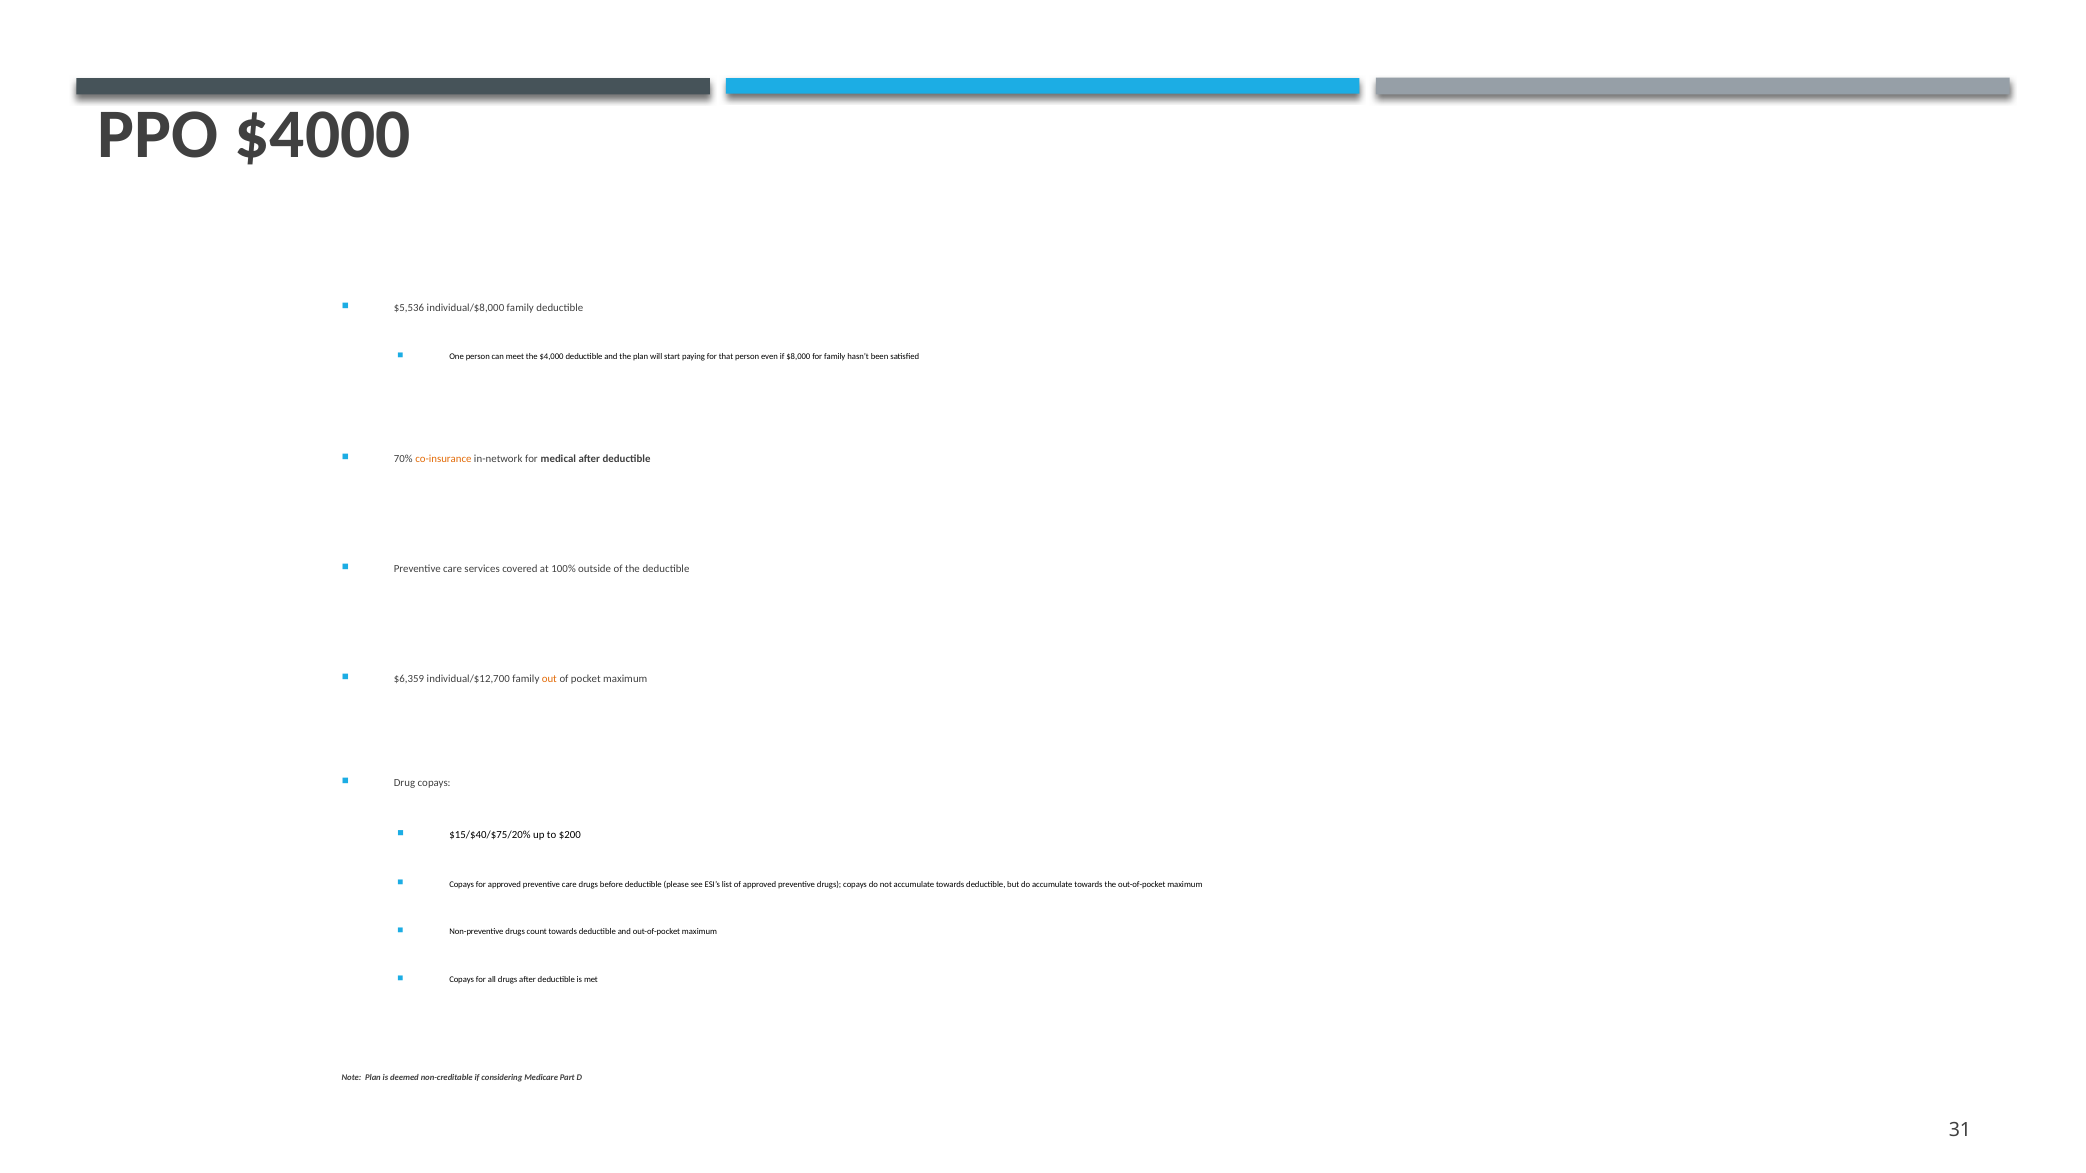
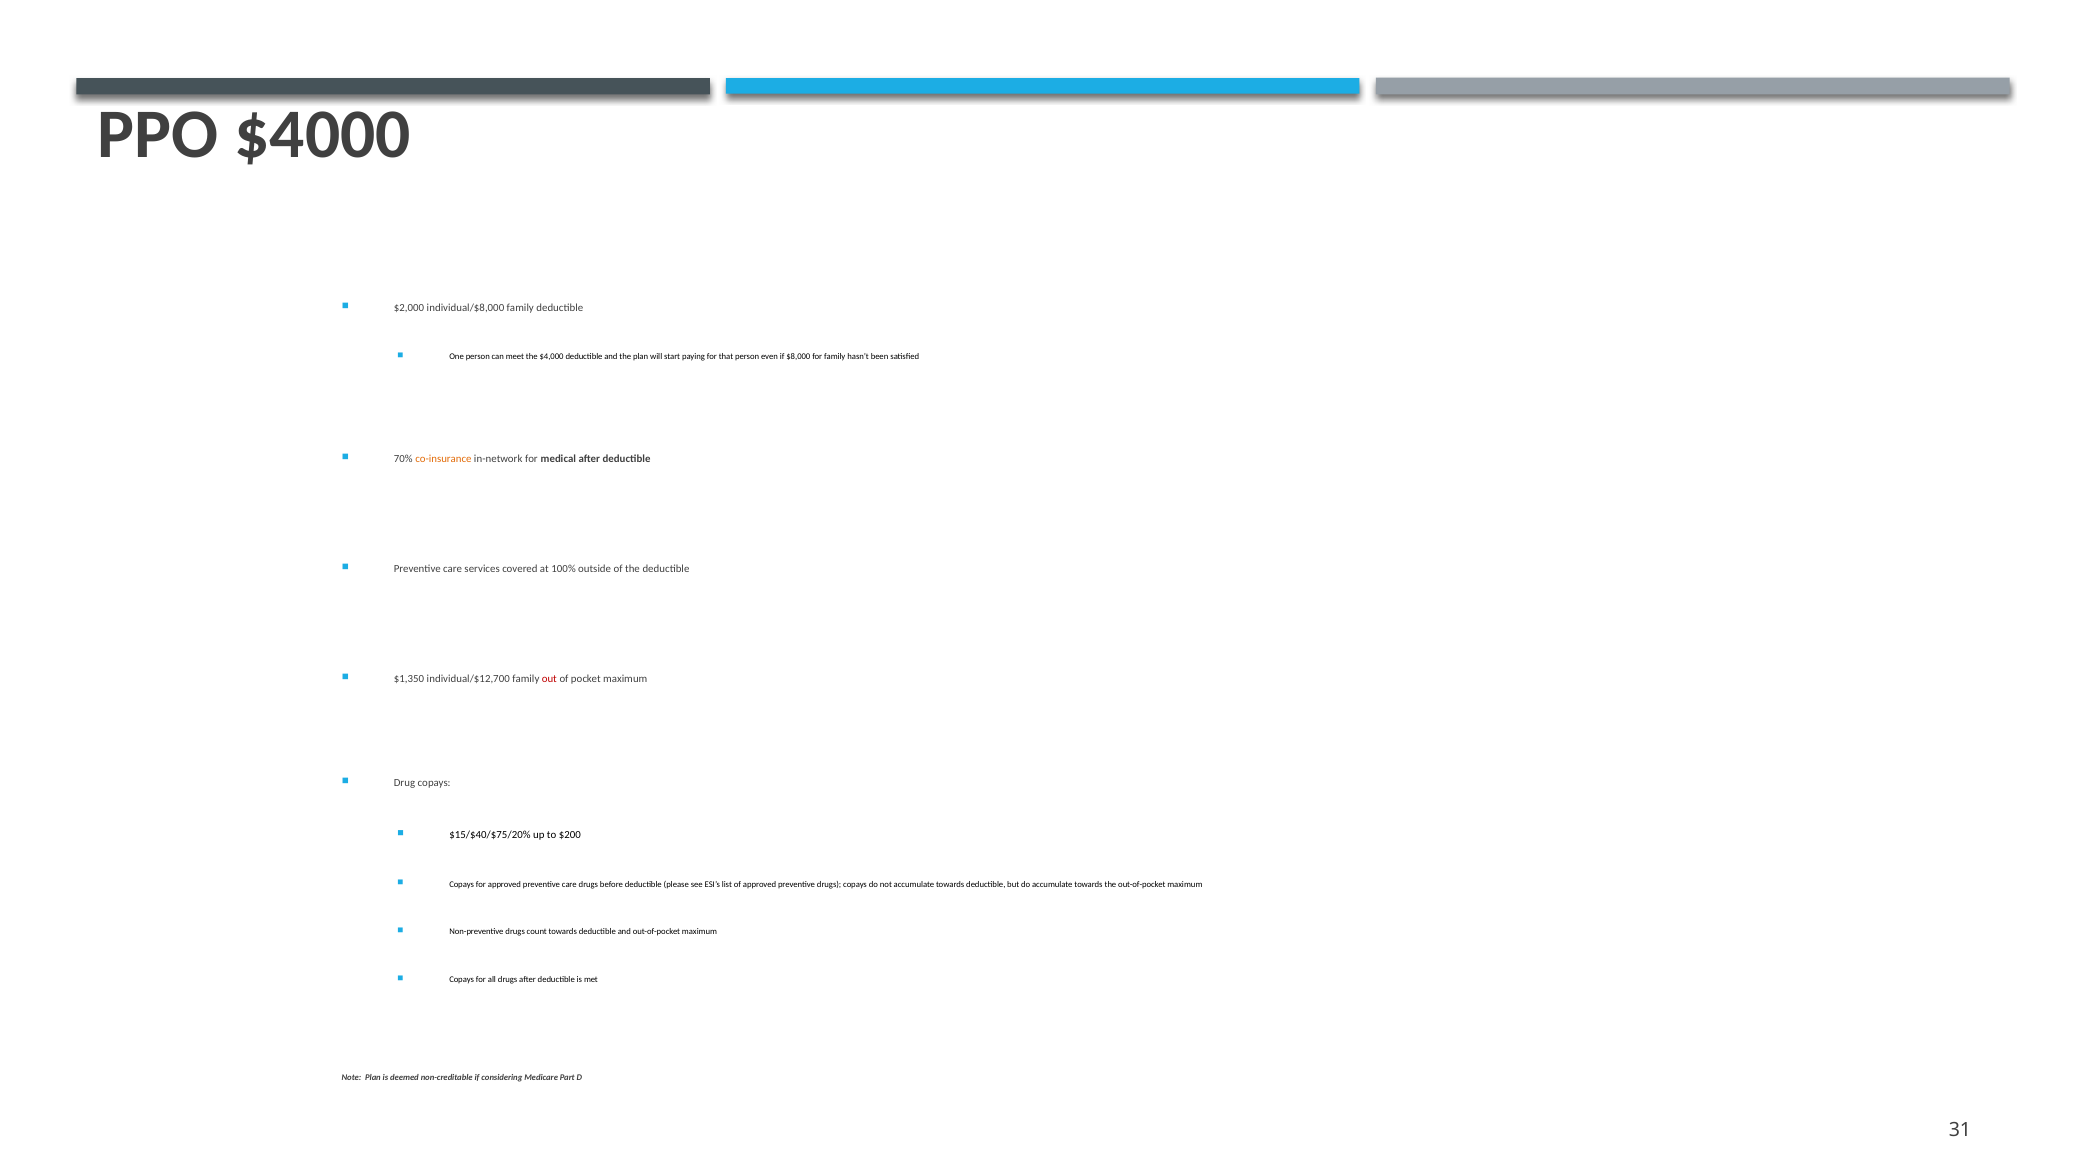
$5,536: $5,536 -> $2,000
$6,359: $6,359 -> $1,350
out colour: orange -> red
